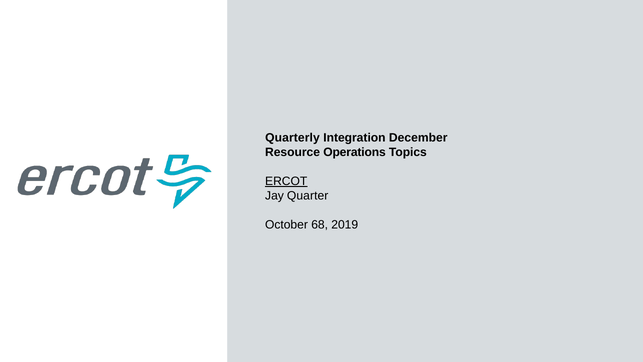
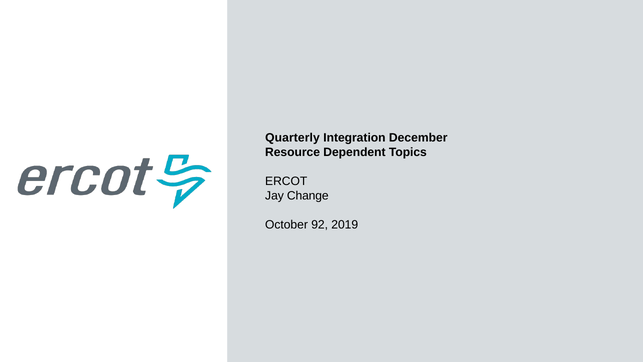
Operations: Operations -> Dependent
ERCOT underline: present -> none
Quarter: Quarter -> Change
68: 68 -> 92
